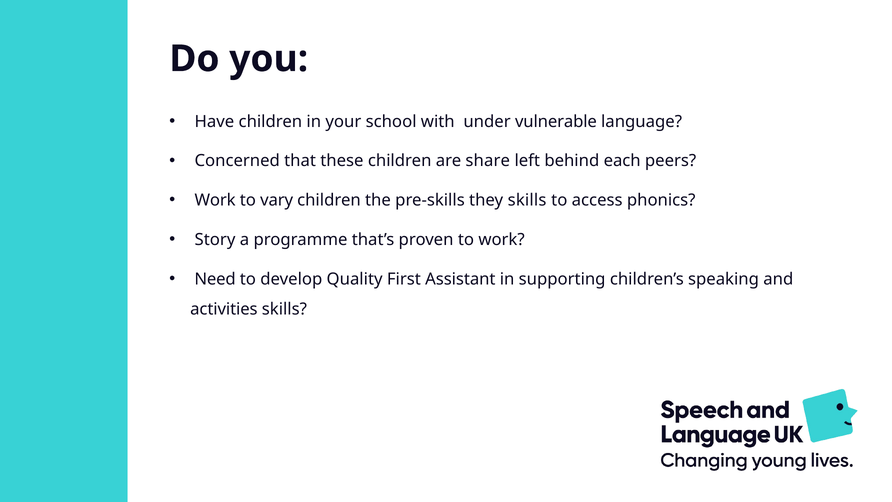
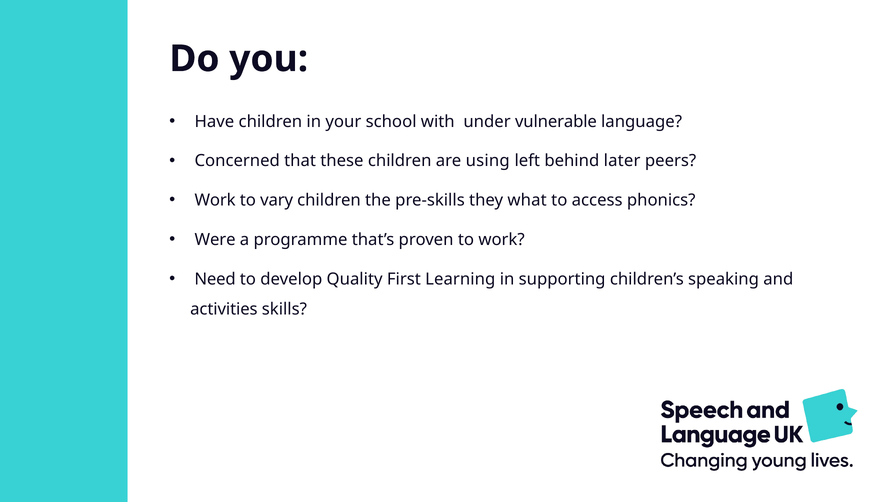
share: share -> using
each: each -> later
they skills: skills -> what
Story: Story -> Were
Assistant: Assistant -> Learning
